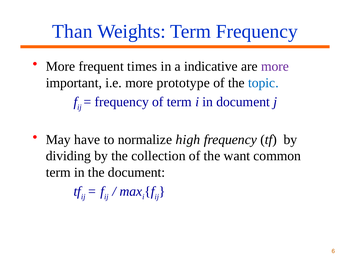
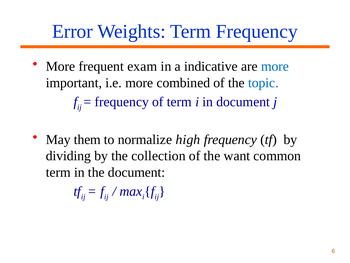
Than: Than -> Error
times: times -> exam
more at (275, 66) colour: purple -> blue
prototype: prototype -> combined
have: have -> them
